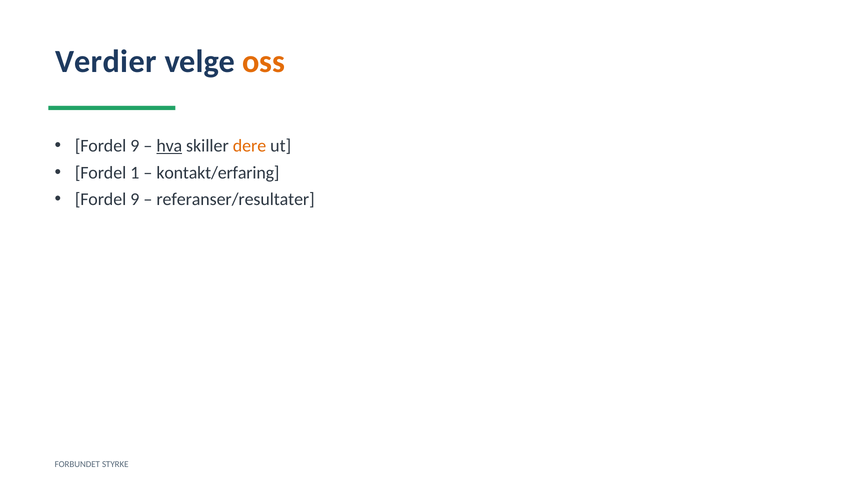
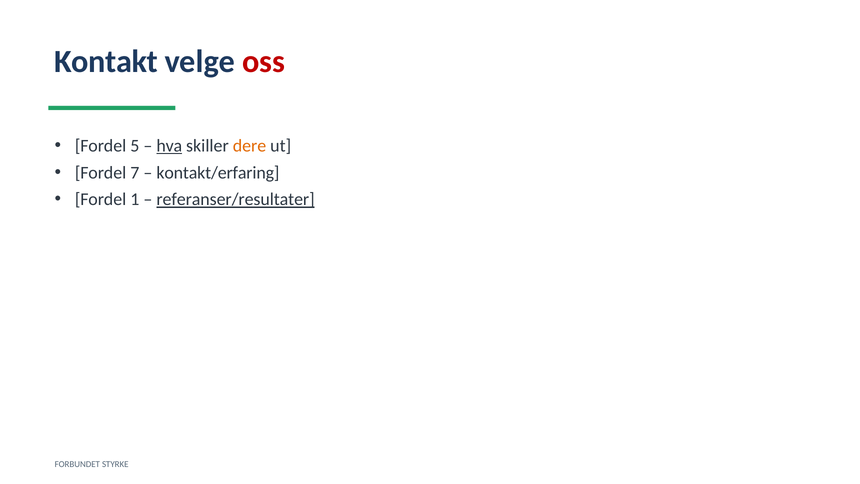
Verdier: Verdier -> Kontakt
oss colour: orange -> red
9 at (135, 146): 9 -> 5
1: 1 -> 7
9 at (135, 199): 9 -> 1
referanser/resultater underline: none -> present
